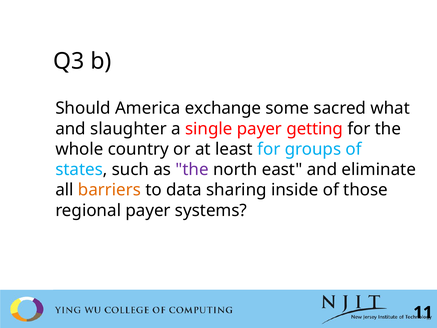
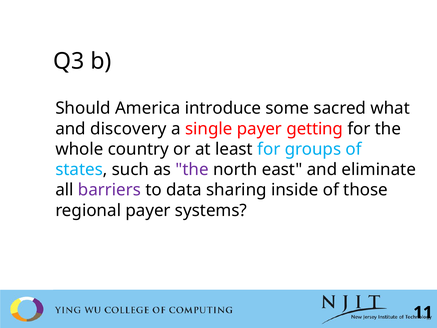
exchange: exchange -> introduce
slaughter: slaughter -> discovery
barriers colour: orange -> purple
